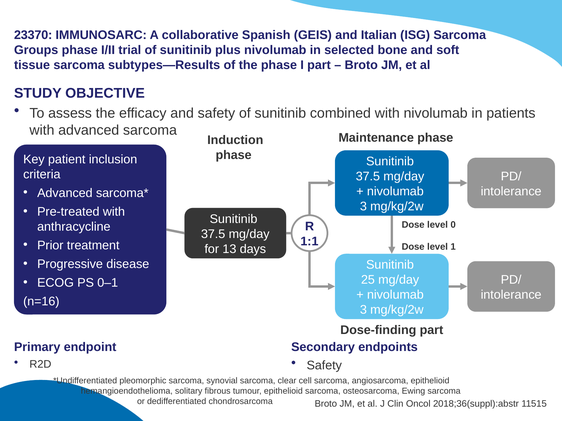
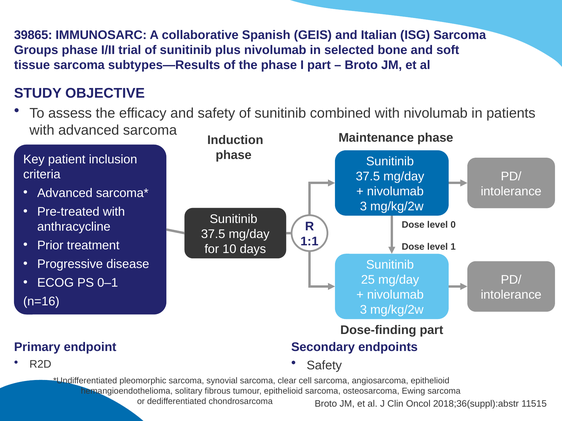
23370: 23370 -> 39865
13: 13 -> 10
